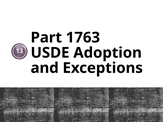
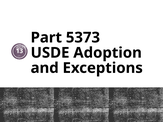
1763: 1763 -> 5373
